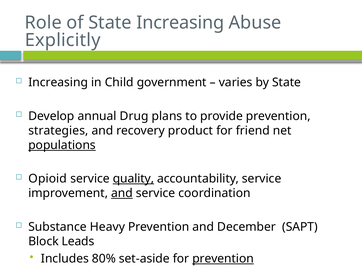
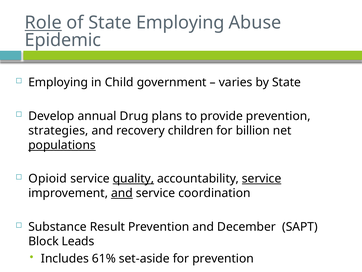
Role underline: none -> present
State Increasing: Increasing -> Employing
Explicitly: Explicitly -> Epidemic
Increasing at (58, 82): Increasing -> Employing
product: product -> children
friend: friend -> billion
service at (262, 178) underline: none -> present
Heavy: Heavy -> Result
80%: 80% -> 61%
prevention at (223, 258) underline: present -> none
